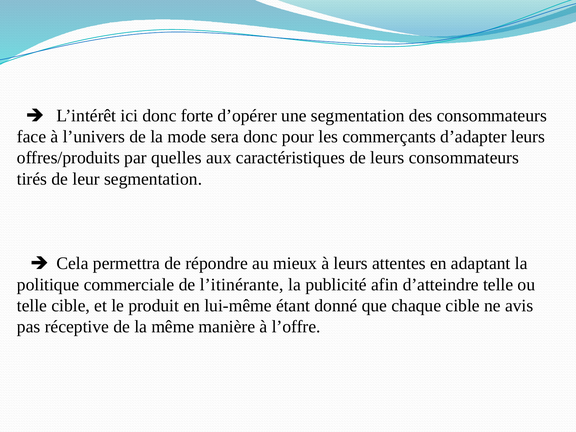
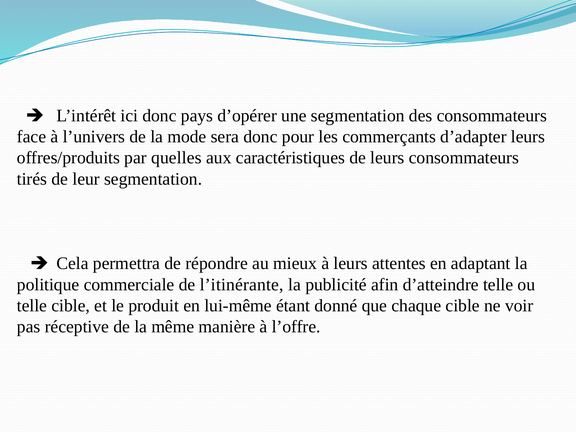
forte: forte -> pays
avis: avis -> voir
